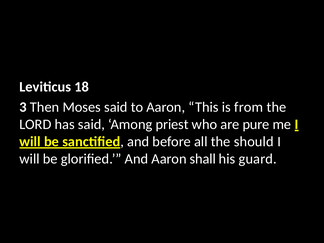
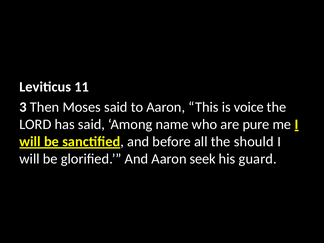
18: 18 -> 11
from: from -> voice
priest: priest -> name
shall: shall -> seek
